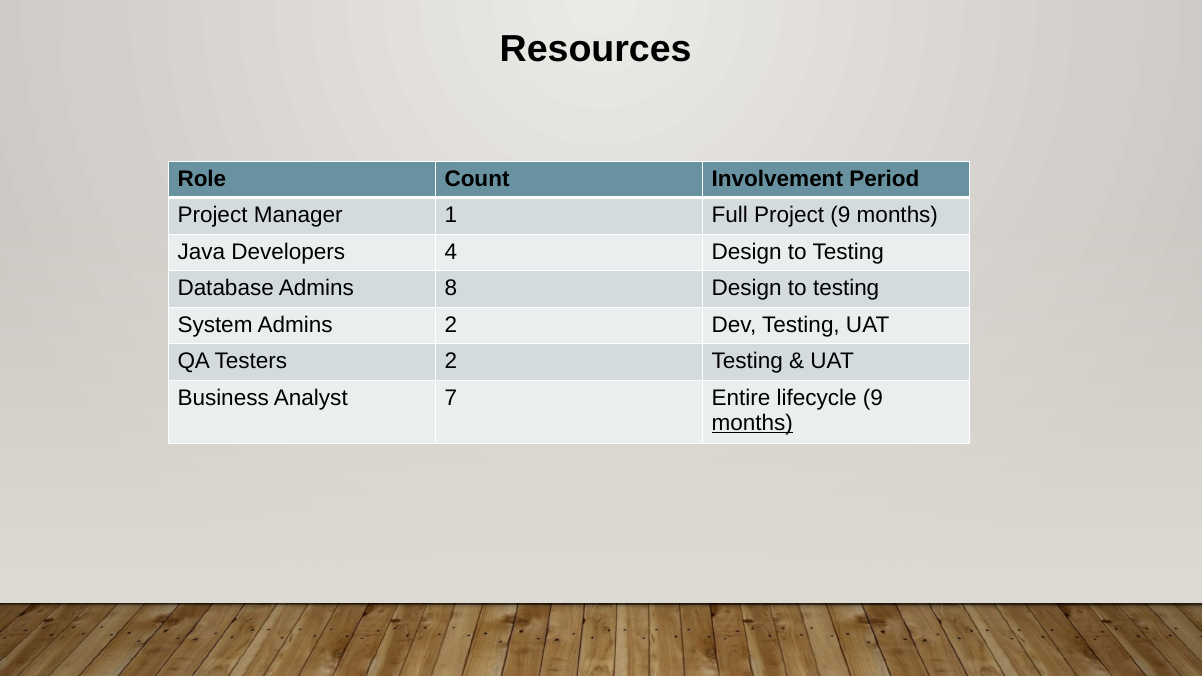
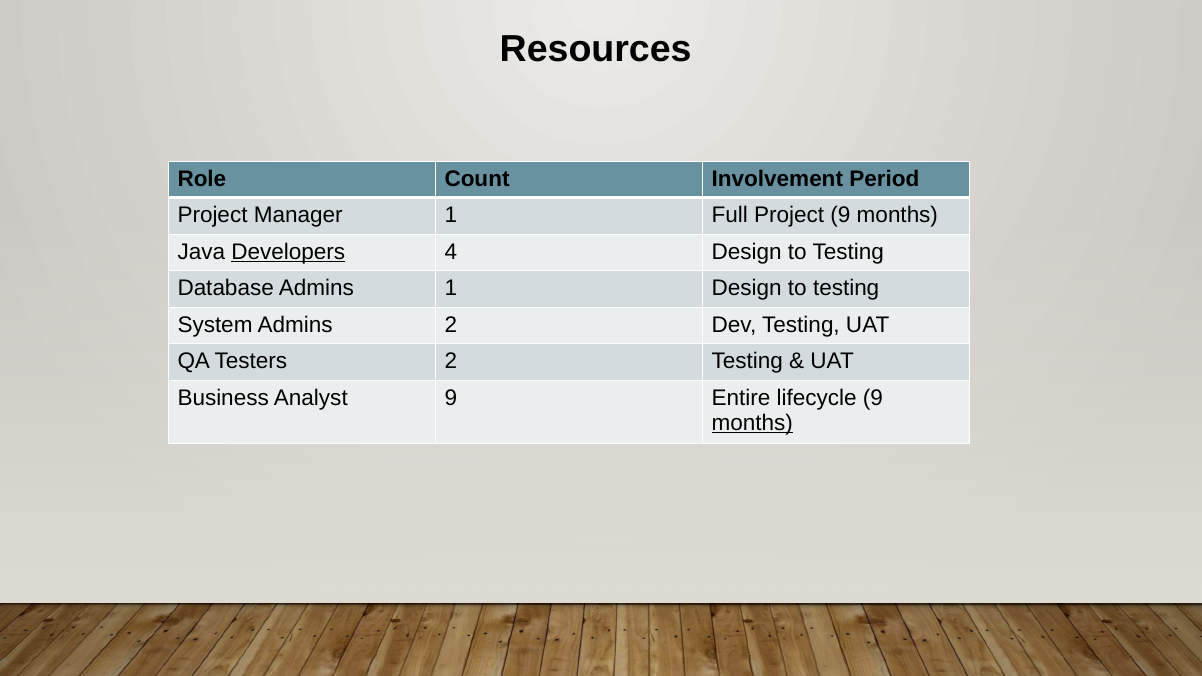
Developers underline: none -> present
Admins 8: 8 -> 1
Analyst 7: 7 -> 9
